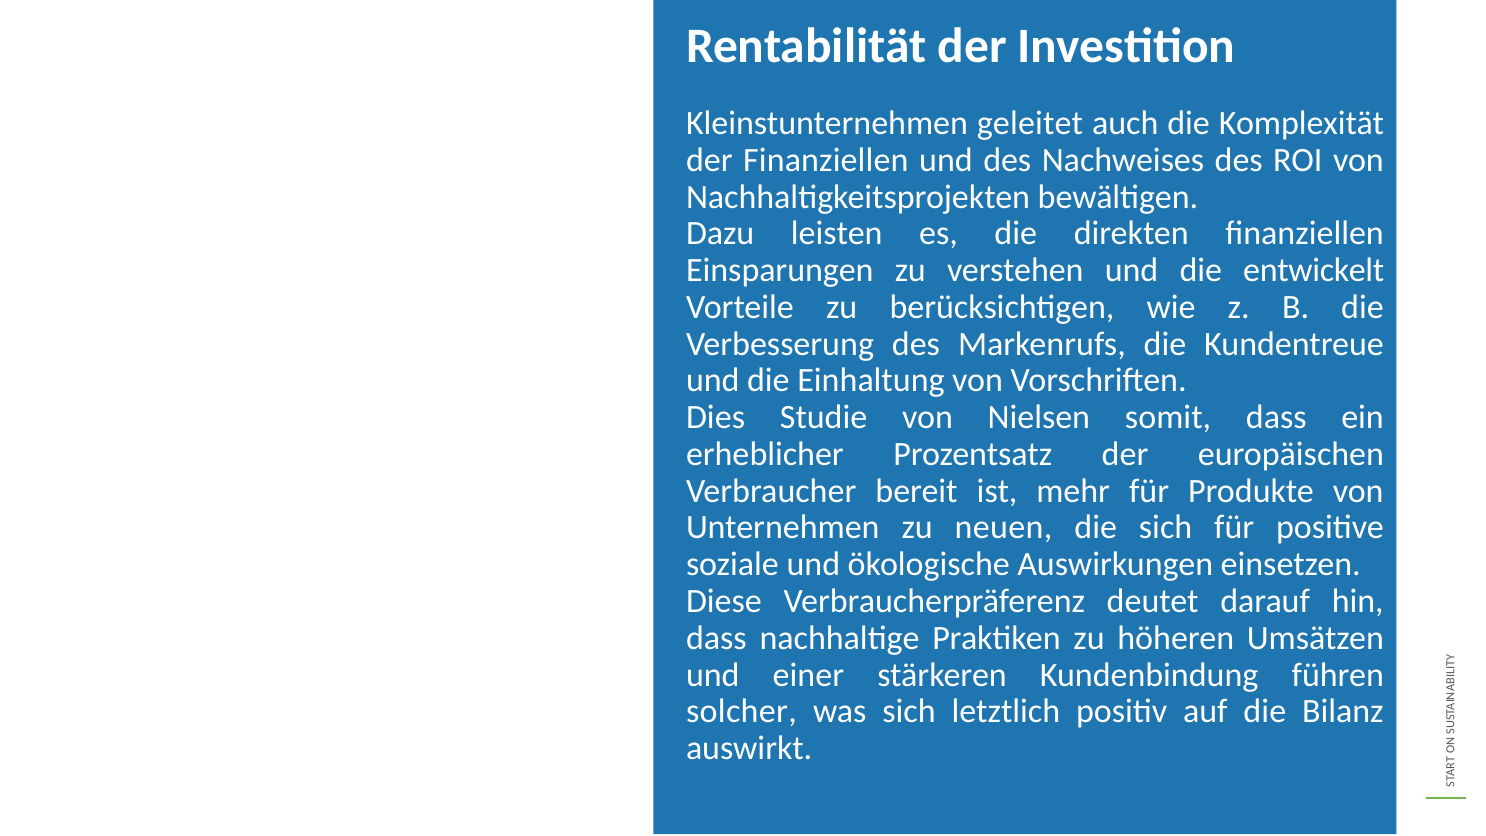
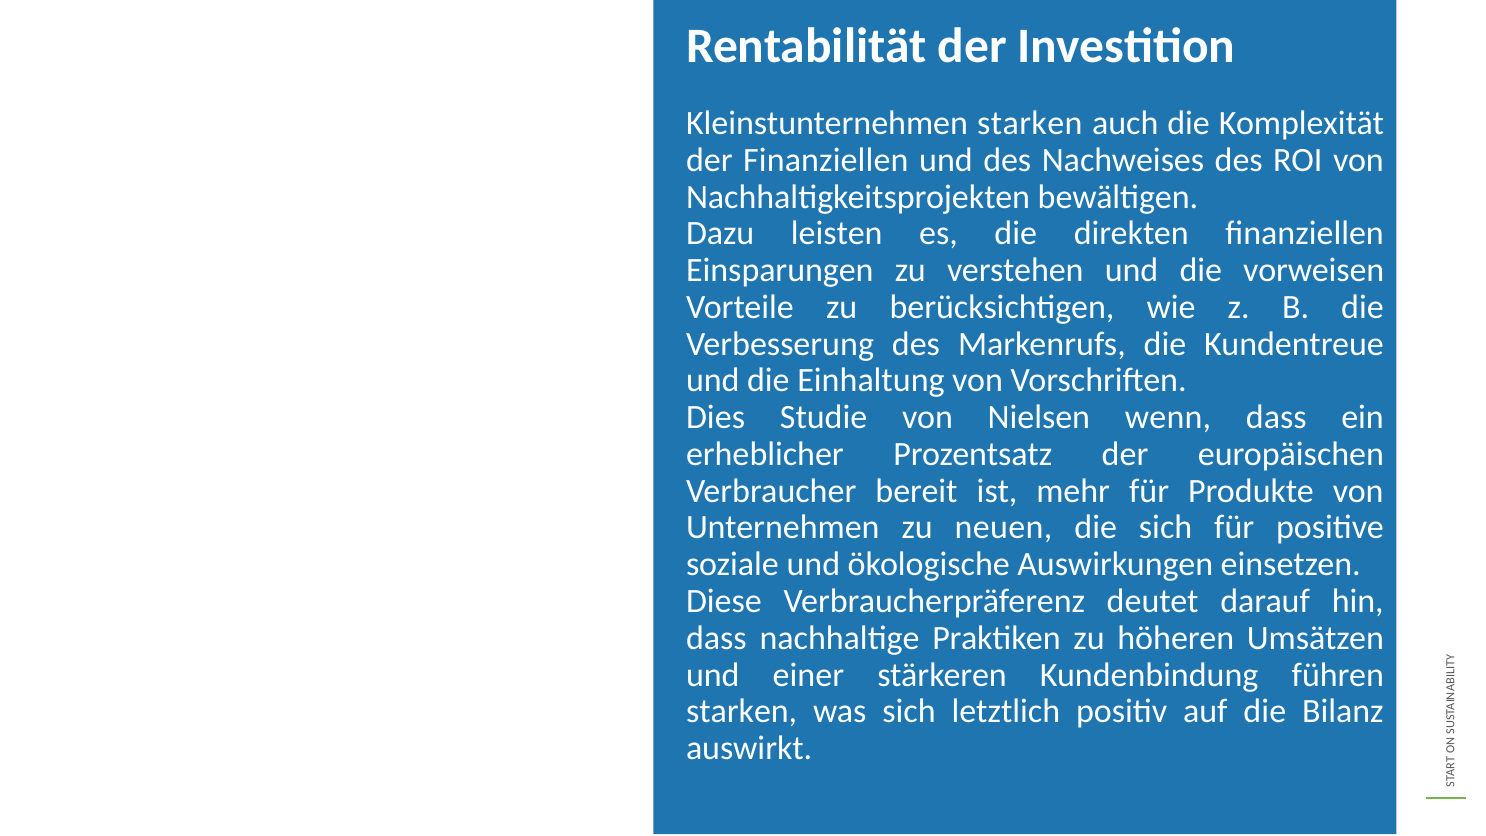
Kleinstunternehmen geleitet: geleitet -> starken
entwickelt: entwickelt -> vorweisen
somit: somit -> wenn
solcher at (741, 712): solcher -> starken
